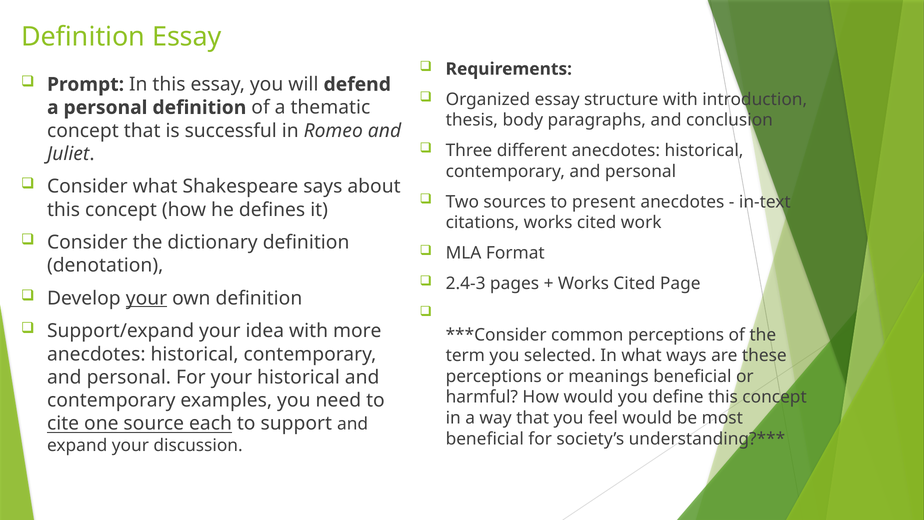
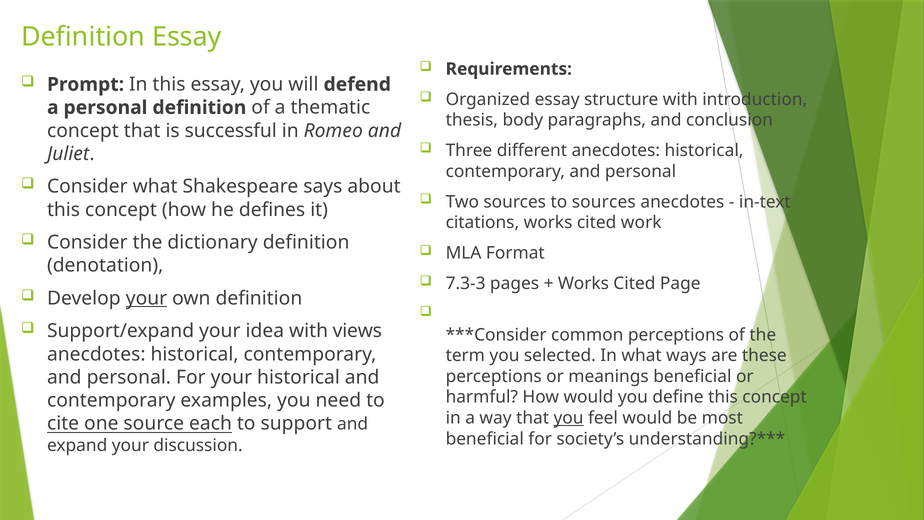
to present: present -> sources
2.4-3: 2.4-3 -> 7.3-3
more: more -> views
you at (569, 418) underline: none -> present
